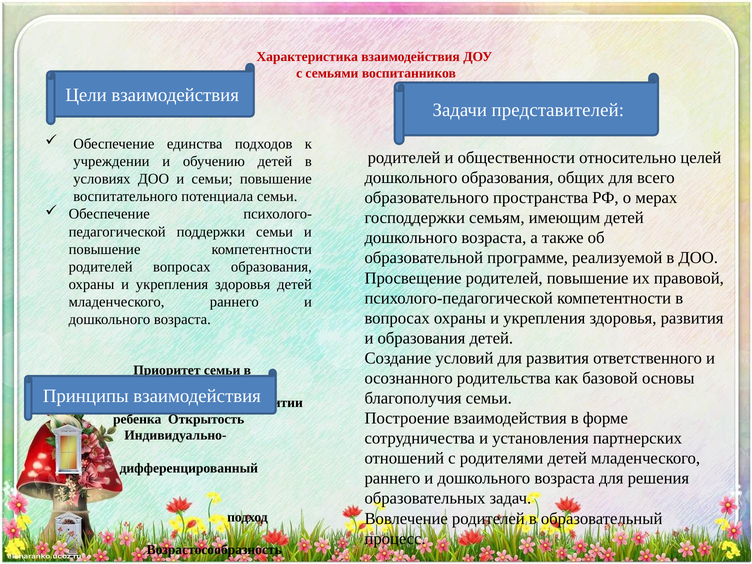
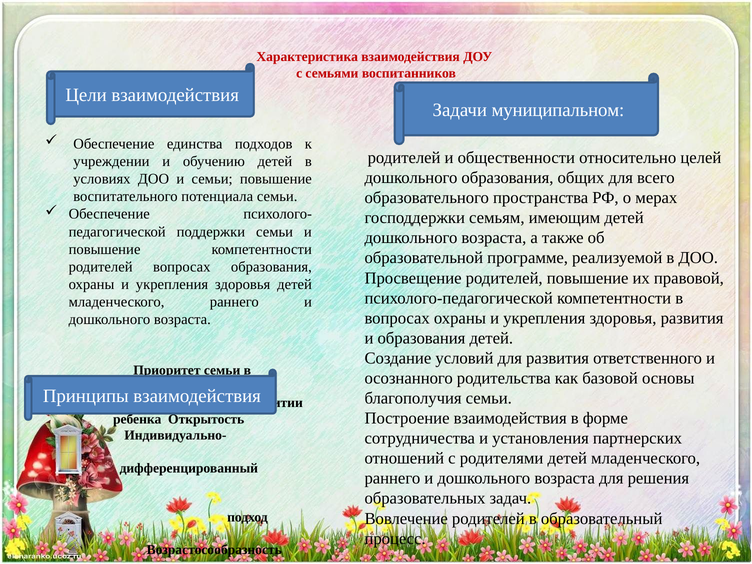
представителей: представителей -> муниципальном
